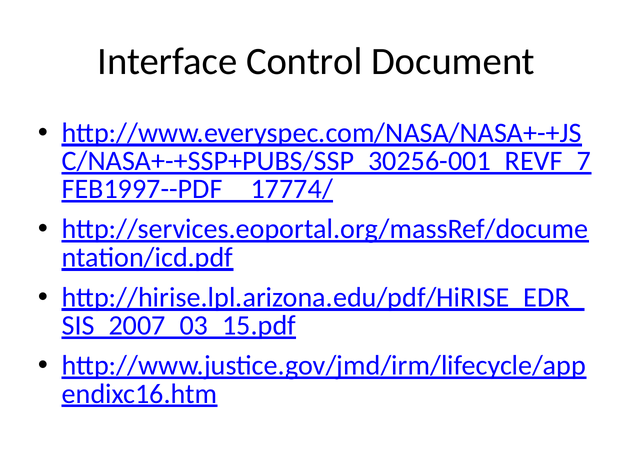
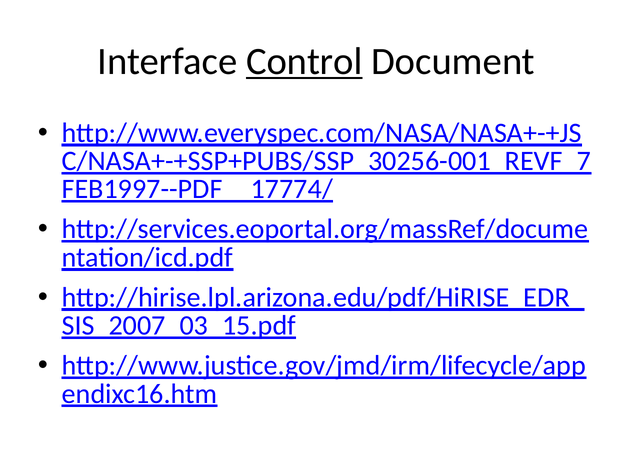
Control underline: none -> present
